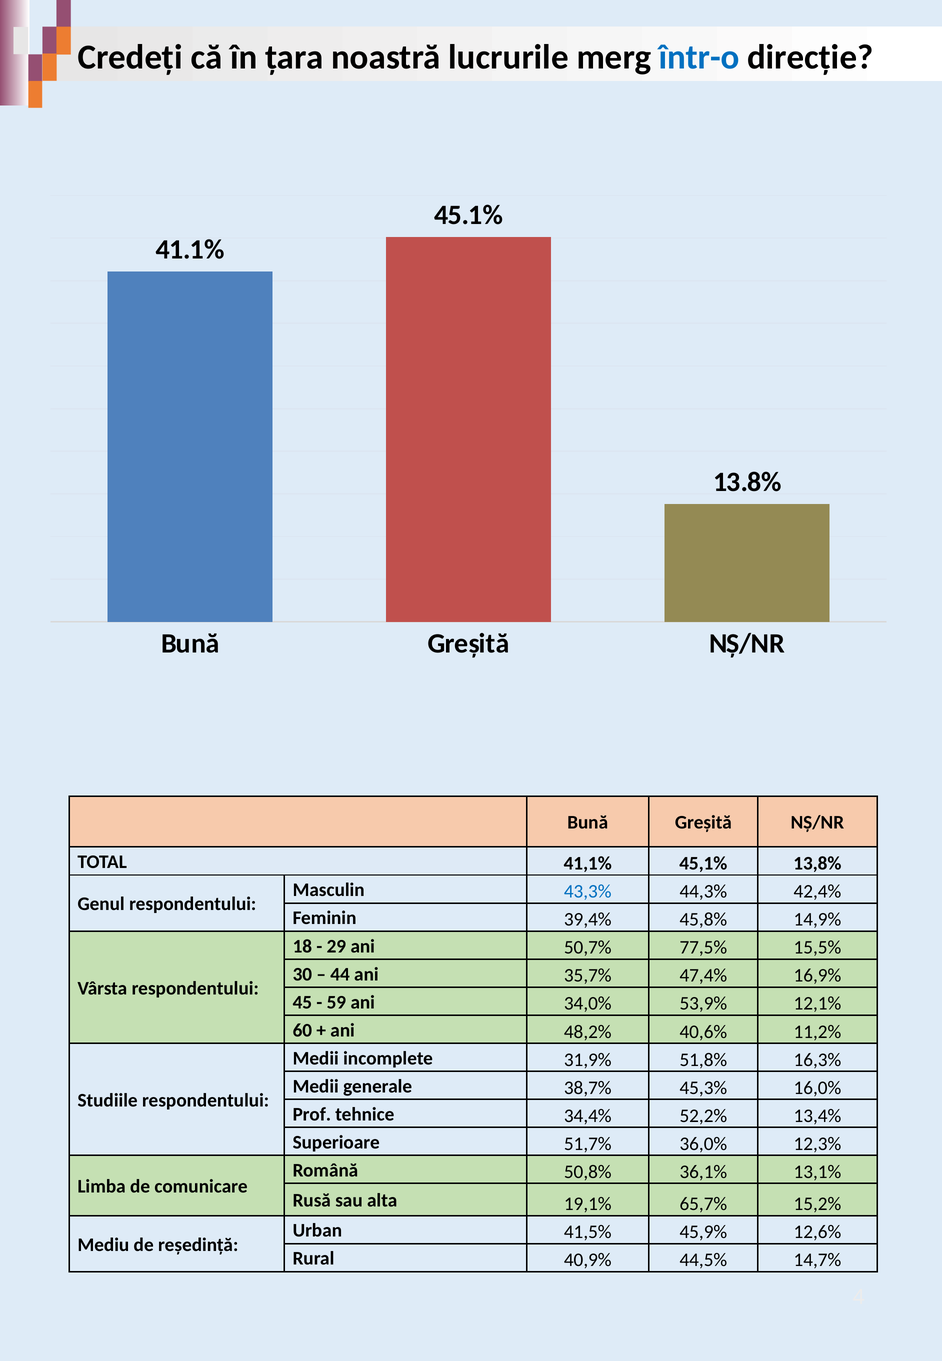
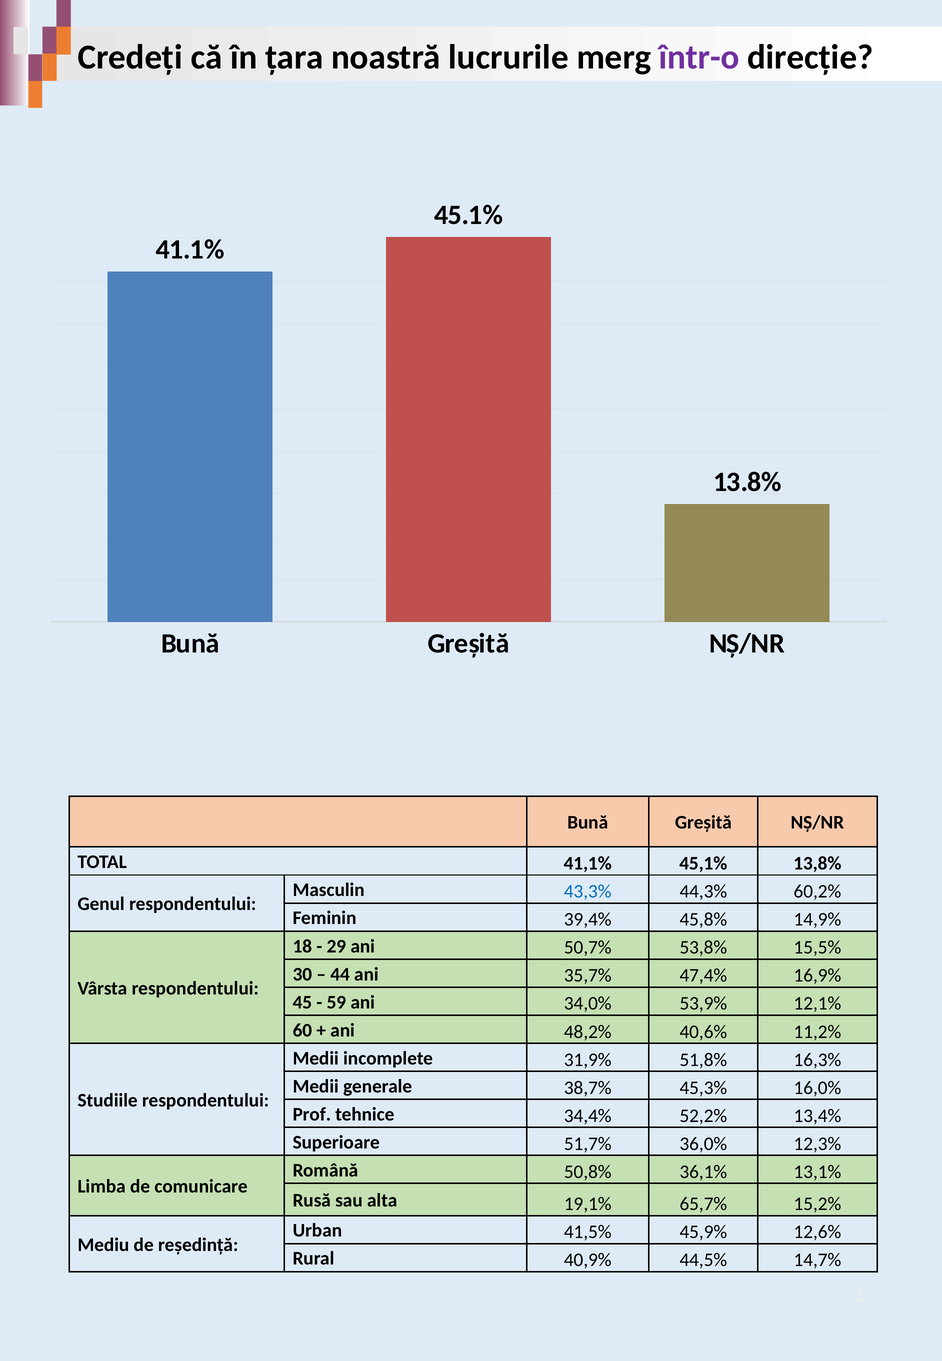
într-o colour: blue -> purple
42,4%: 42,4% -> 60,2%
77,5%: 77,5% -> 53,8%
